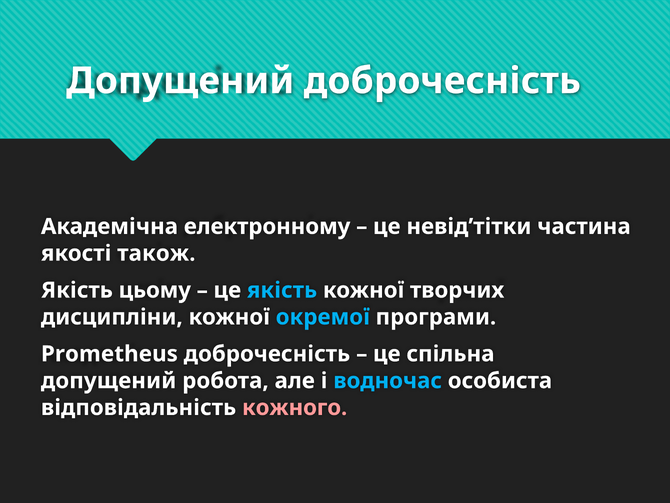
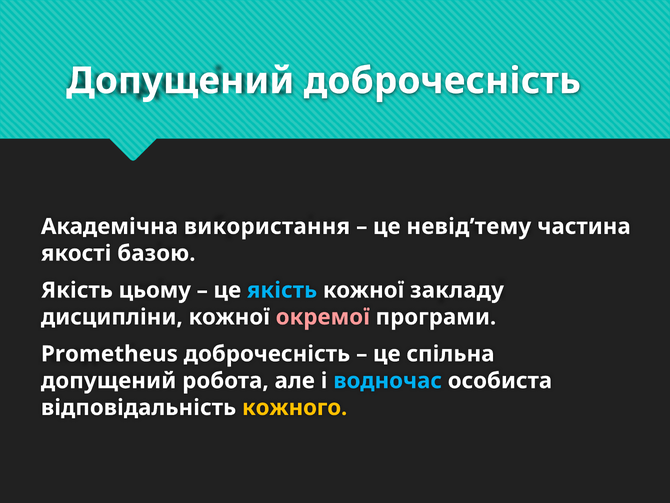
електронному: електронному -> використання
невід’тітки: невід’тітки -> невід’тему
також: також -> базою
творчих: творчих -> закладу
окремої colour: light blue -> pink
кожного colour: pink -> yellow
